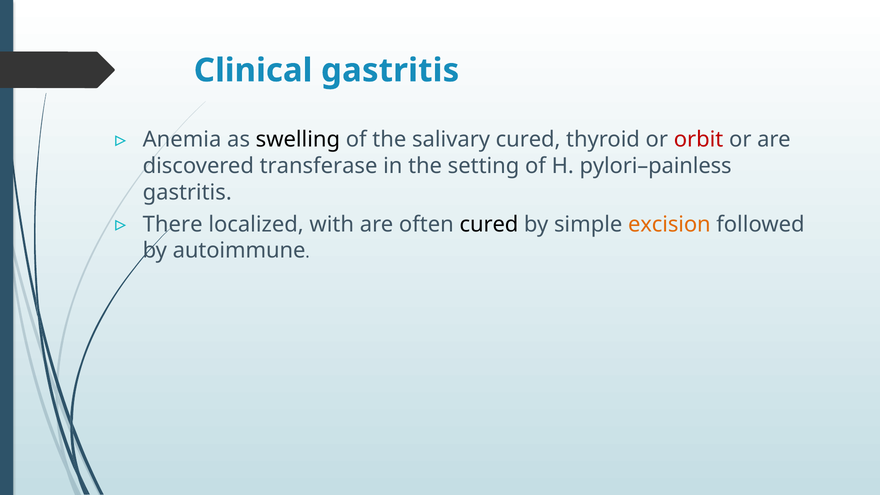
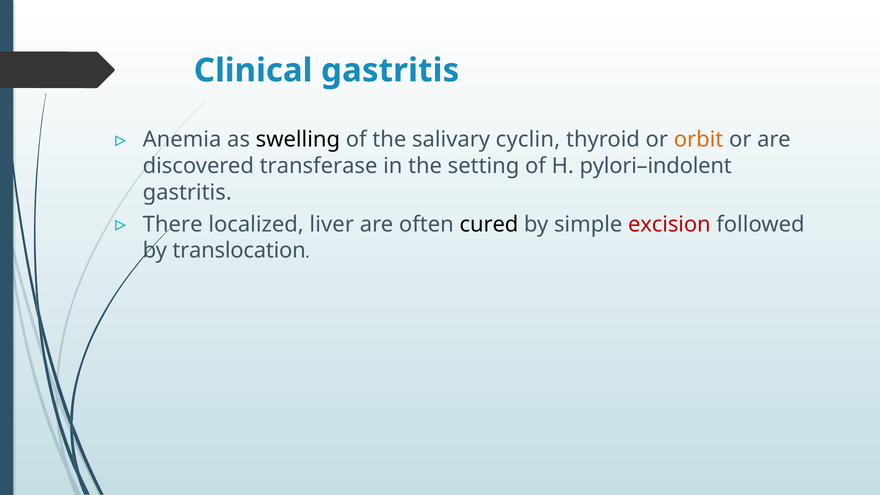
salivary cured: cured -> cyclin
orbit colour: red -> orange
pylori–painless: pylori–painless -> pylori–indolent
with: with -> liver
excision colour: orange -> red
autoimmune: autoimmune -> translocation
